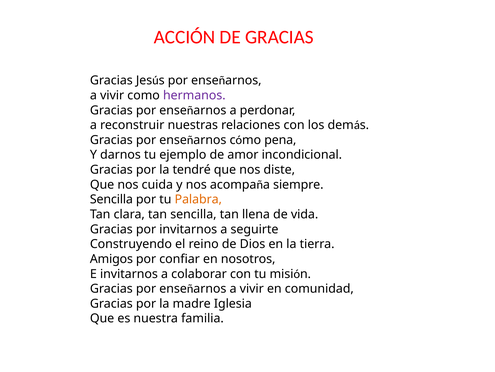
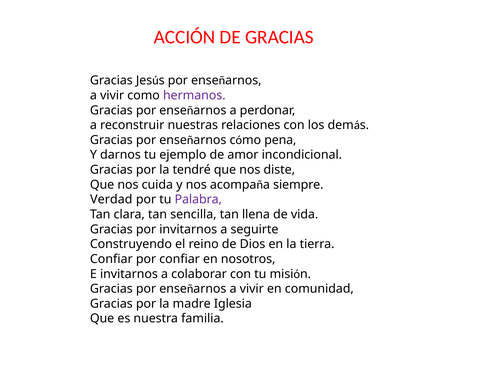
Sencilla at (111, 199): Sencilla -> Verdad
Palabra colour: orange -> purple
Amigos at (111, 259): Amigos -> Confiar
